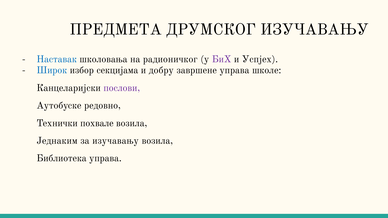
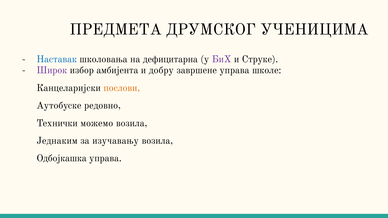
ДРУМСКОГ ИЗУЧАВАЊУ: ИЗУЧАВАЊУ -> УЧЕНИЦИМА
радионичког: радионичког -> дефицитарна
Успјех: Успјех -> Струке
Широк colour: blue -> purple
секцијама: секцијама -> амбијента
послови colour: purple -> orange
похвале: похвале -> можемо
Библиотека: Библиотека -> Одбојкашка
